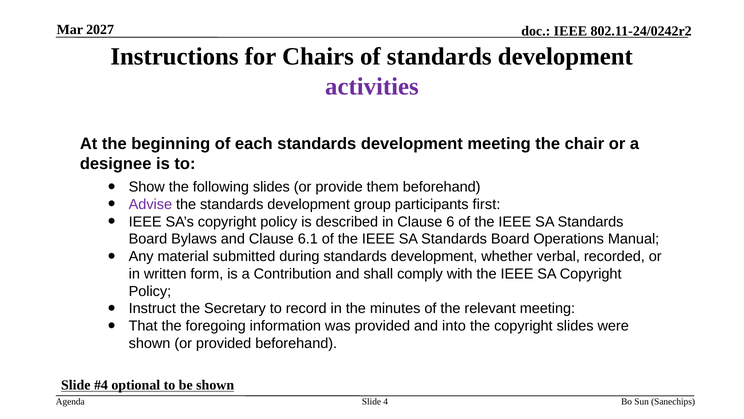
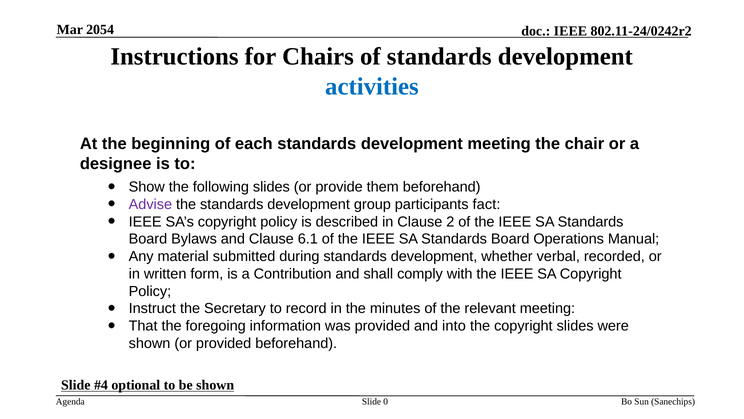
2027: 2027 -> 2054
activities colour: purple -> blue
first: first -> fact
6: 6 -> 2
4: 4 -> 0
